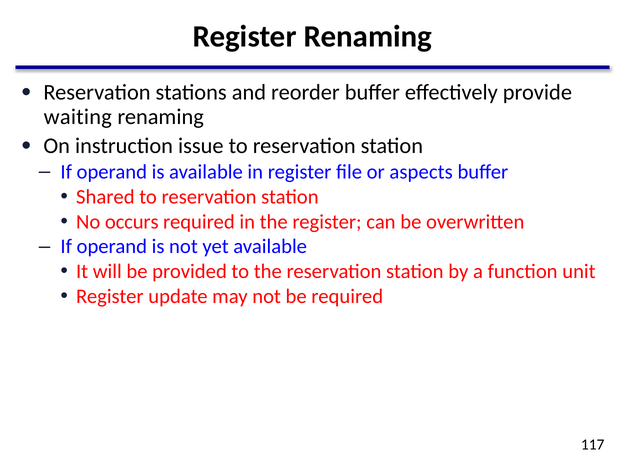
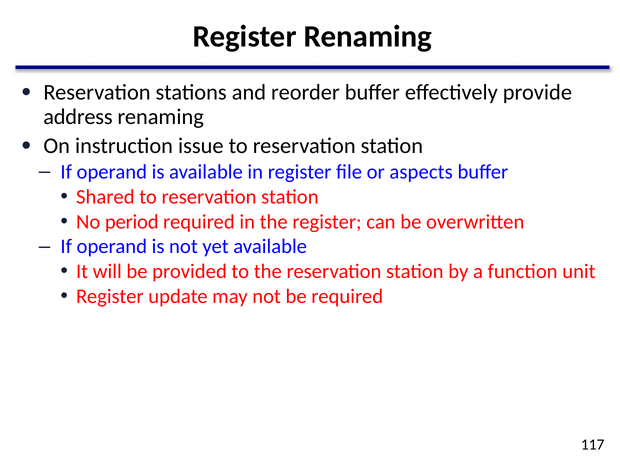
waiting: waiting -> address
occurs: occurs -> period
